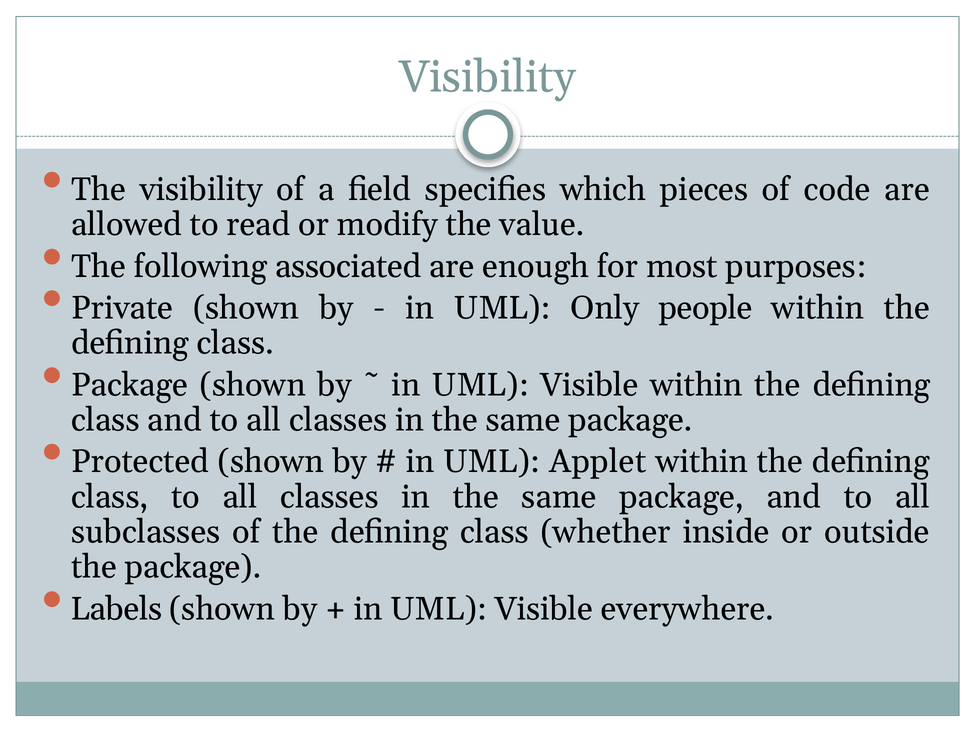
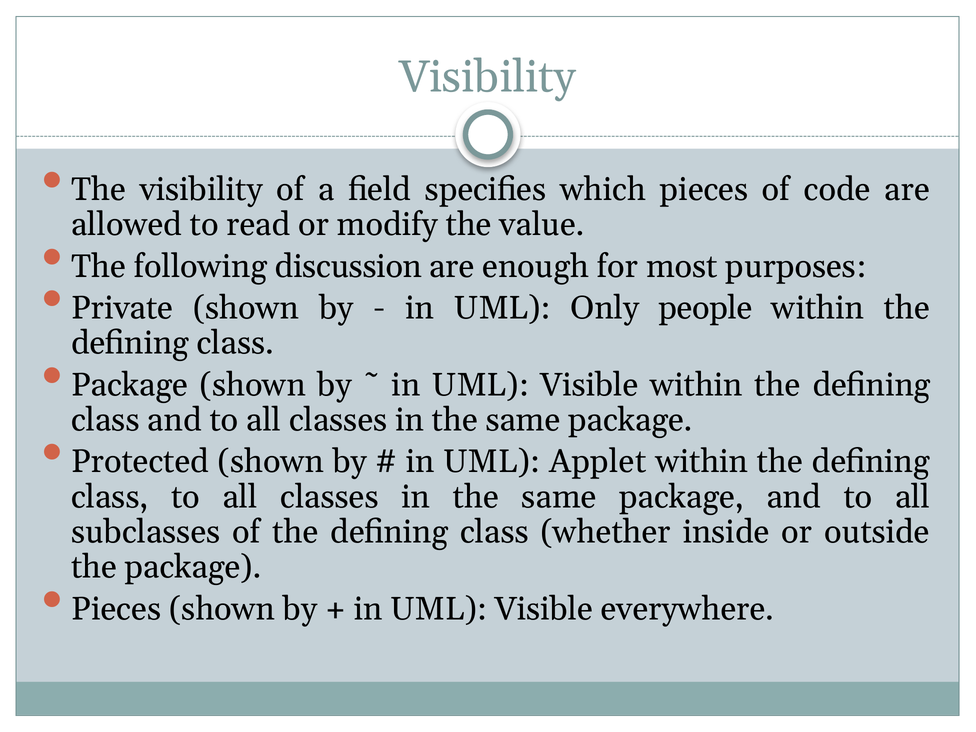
associated: associated -> discussion
Labels at (116, 609): Labels -> Pieces
